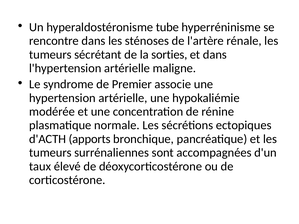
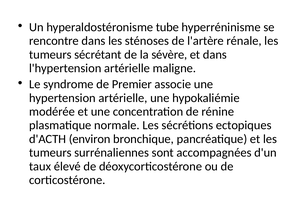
sorties: sorties -> sévère
apports: apports -> environ
